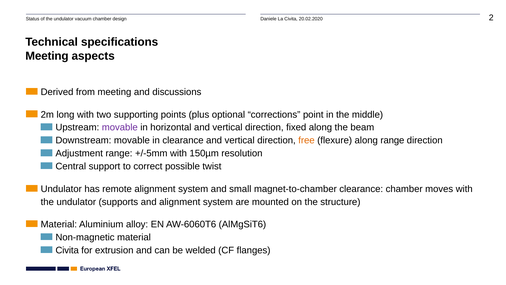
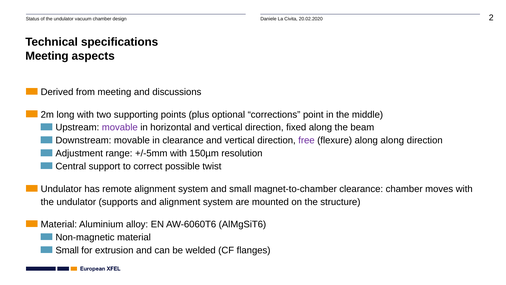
free colour: orange -> purple
along range: range -> along
Civita at (67, 250): Civita -> Small
